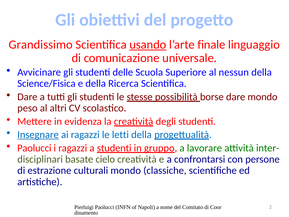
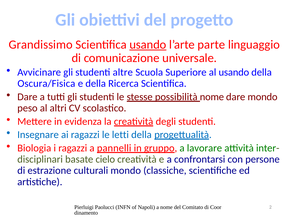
finale: finale -> parte
delle: delle -> altre
al nessun: nessun -> usando
Science/Fisica: Science/Fisica -> Oscura/Fisica
possibilità borse: borse -> nome
Insegnare underline: present -> none
Paolucci at (34, 148): Paolucci -> Biologia
a studenti: studenti -> pannelli
